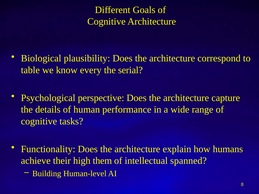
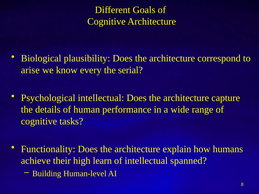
table: table -> arise
Psychological perspective: perspective -> intellectual
them: them -> learn
